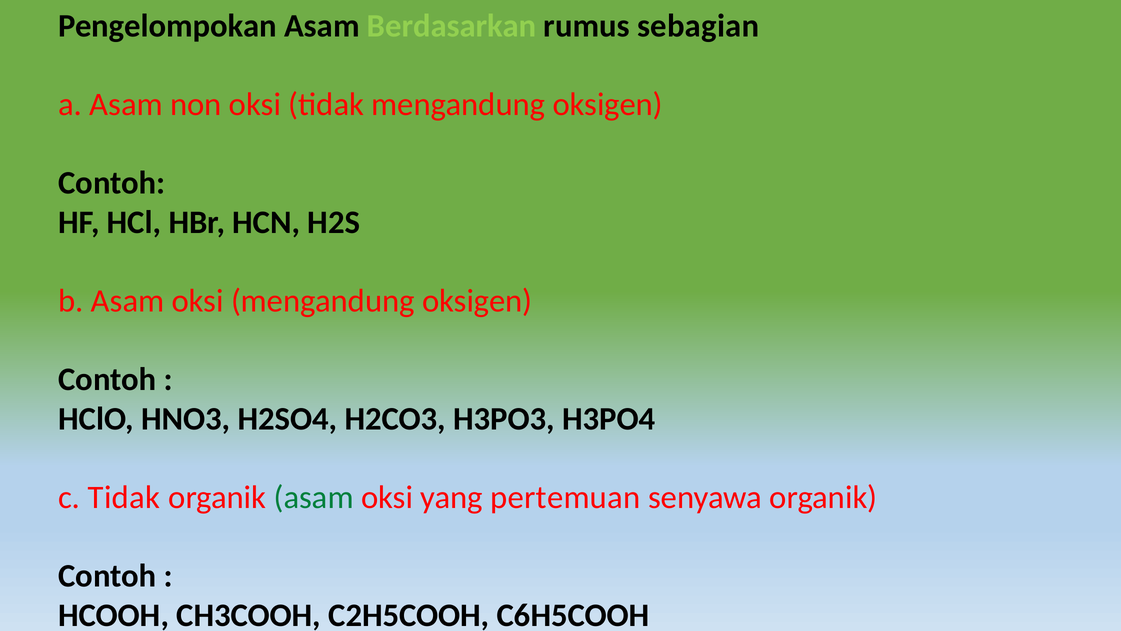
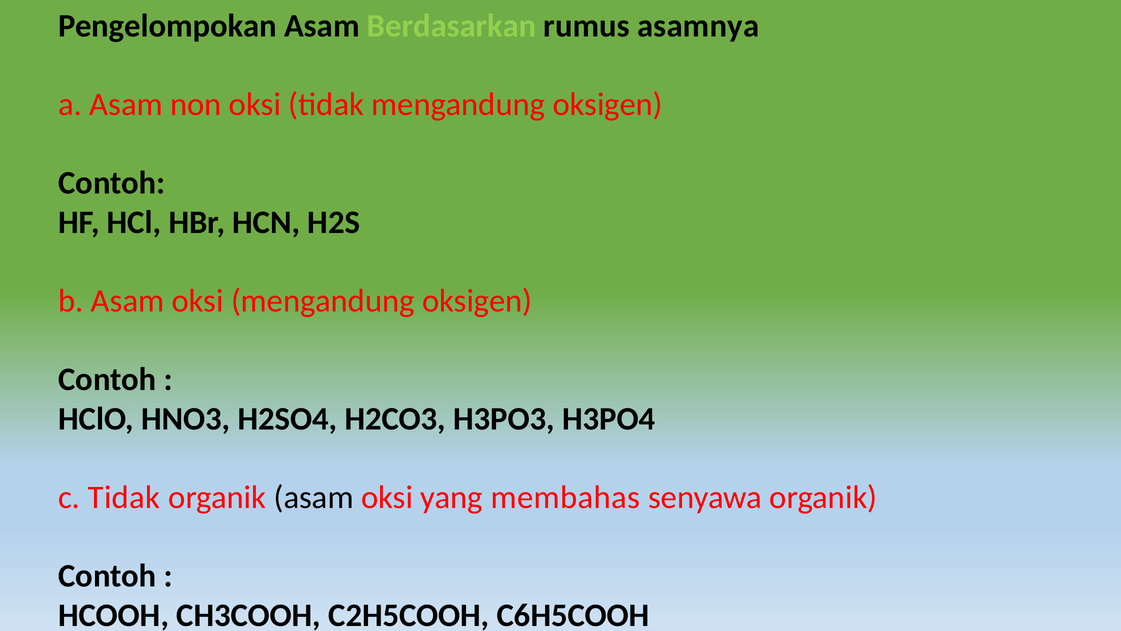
sebagian: sebagian -> asamnya
asam at (314, 497) colour: green -> black
pertemuan: pertemuan -> membahas
